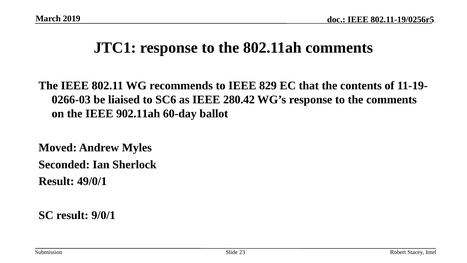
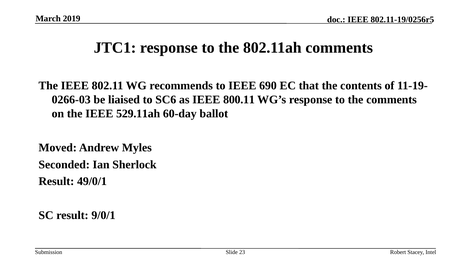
829: 829 -> 690
280.42: 280.42 -> 800.11
902.11ah: 902.11ah -> 529.11ah
